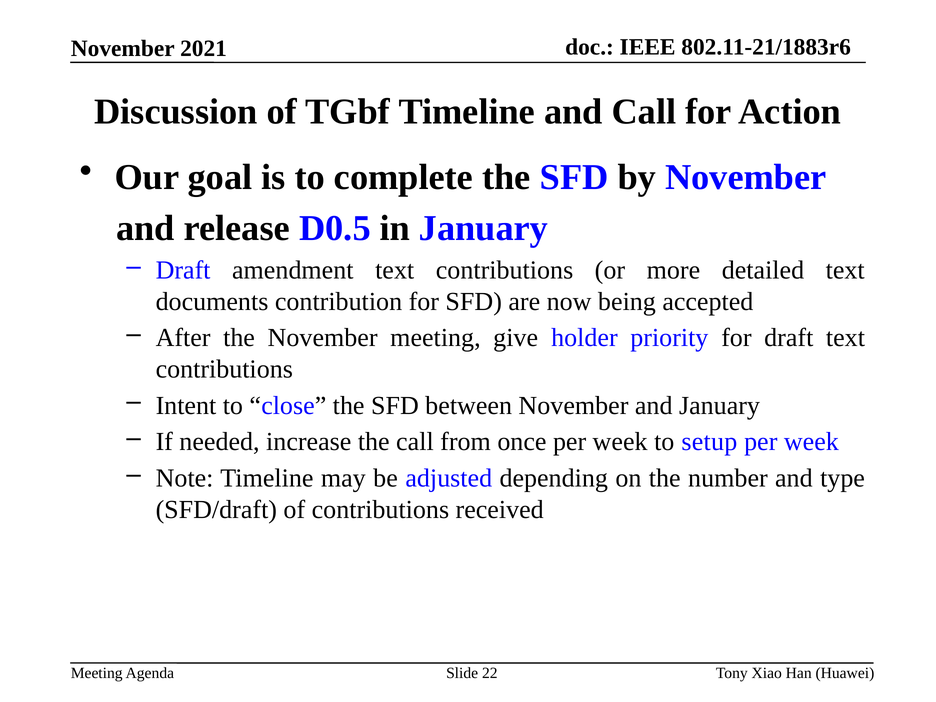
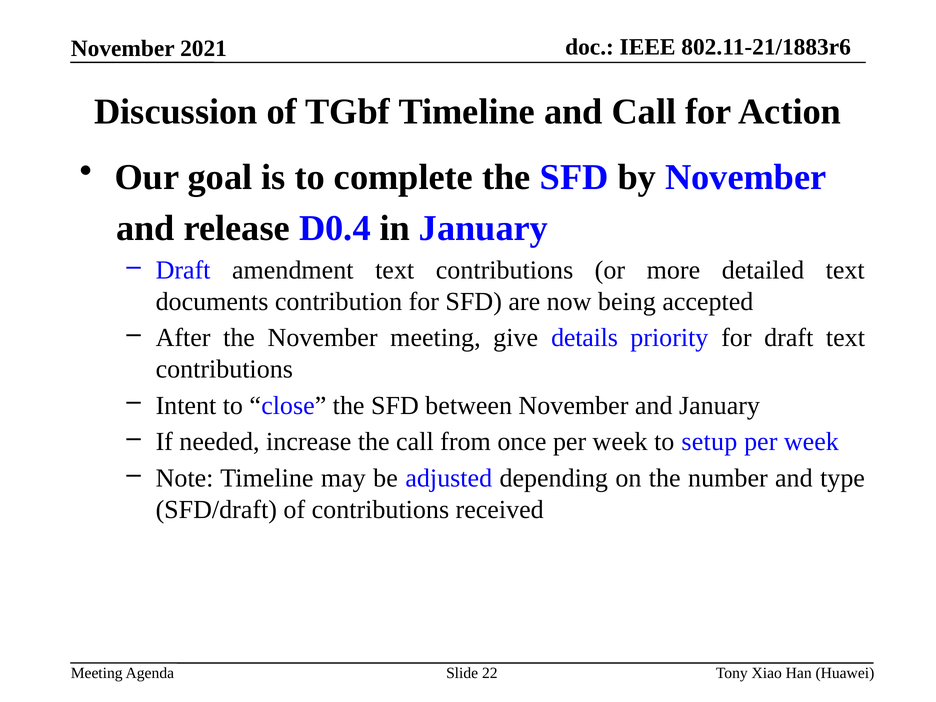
D0.5: D0.5 -> D0.4
holder: holder -> details
